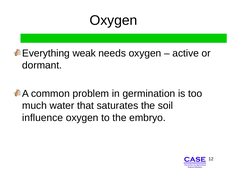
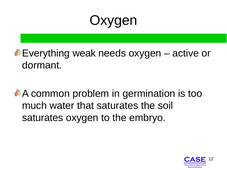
influence at (43, 118): influence -> saturates
